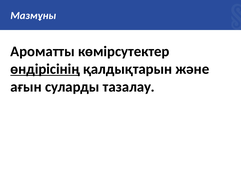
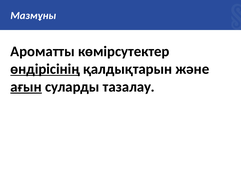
ағын underline: none -> present
